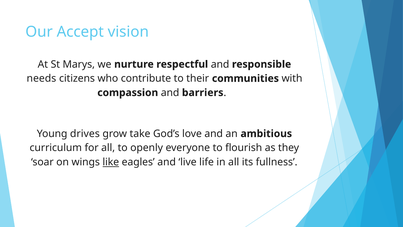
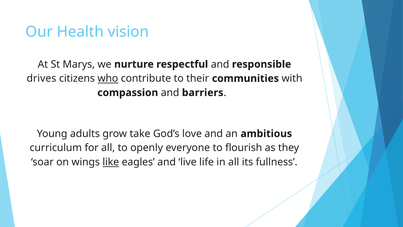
Accept: Accept -> Health
needs: needs -> drives
who underline: none -> present
drives: drives -> adults
